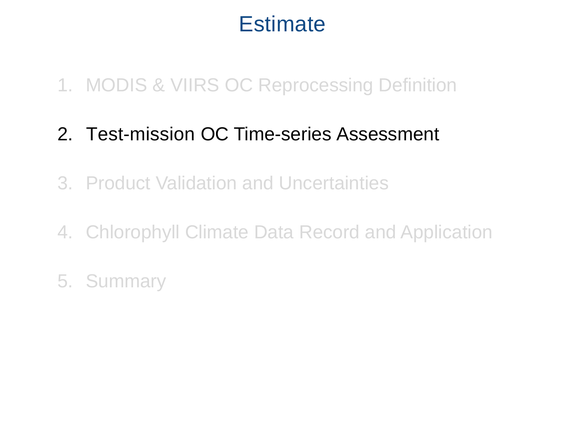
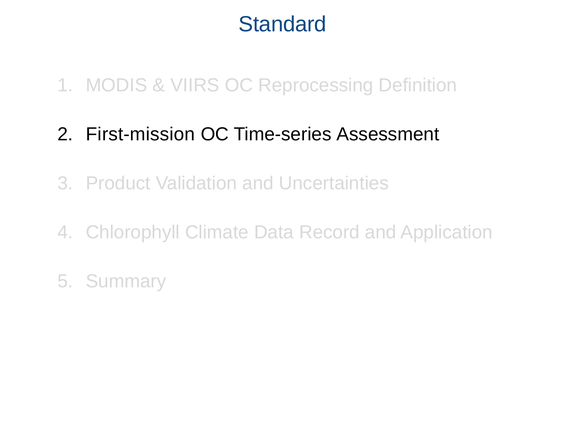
Estimate: Estimate -> Standard
Test-mission: Test-mission -> First-mission
